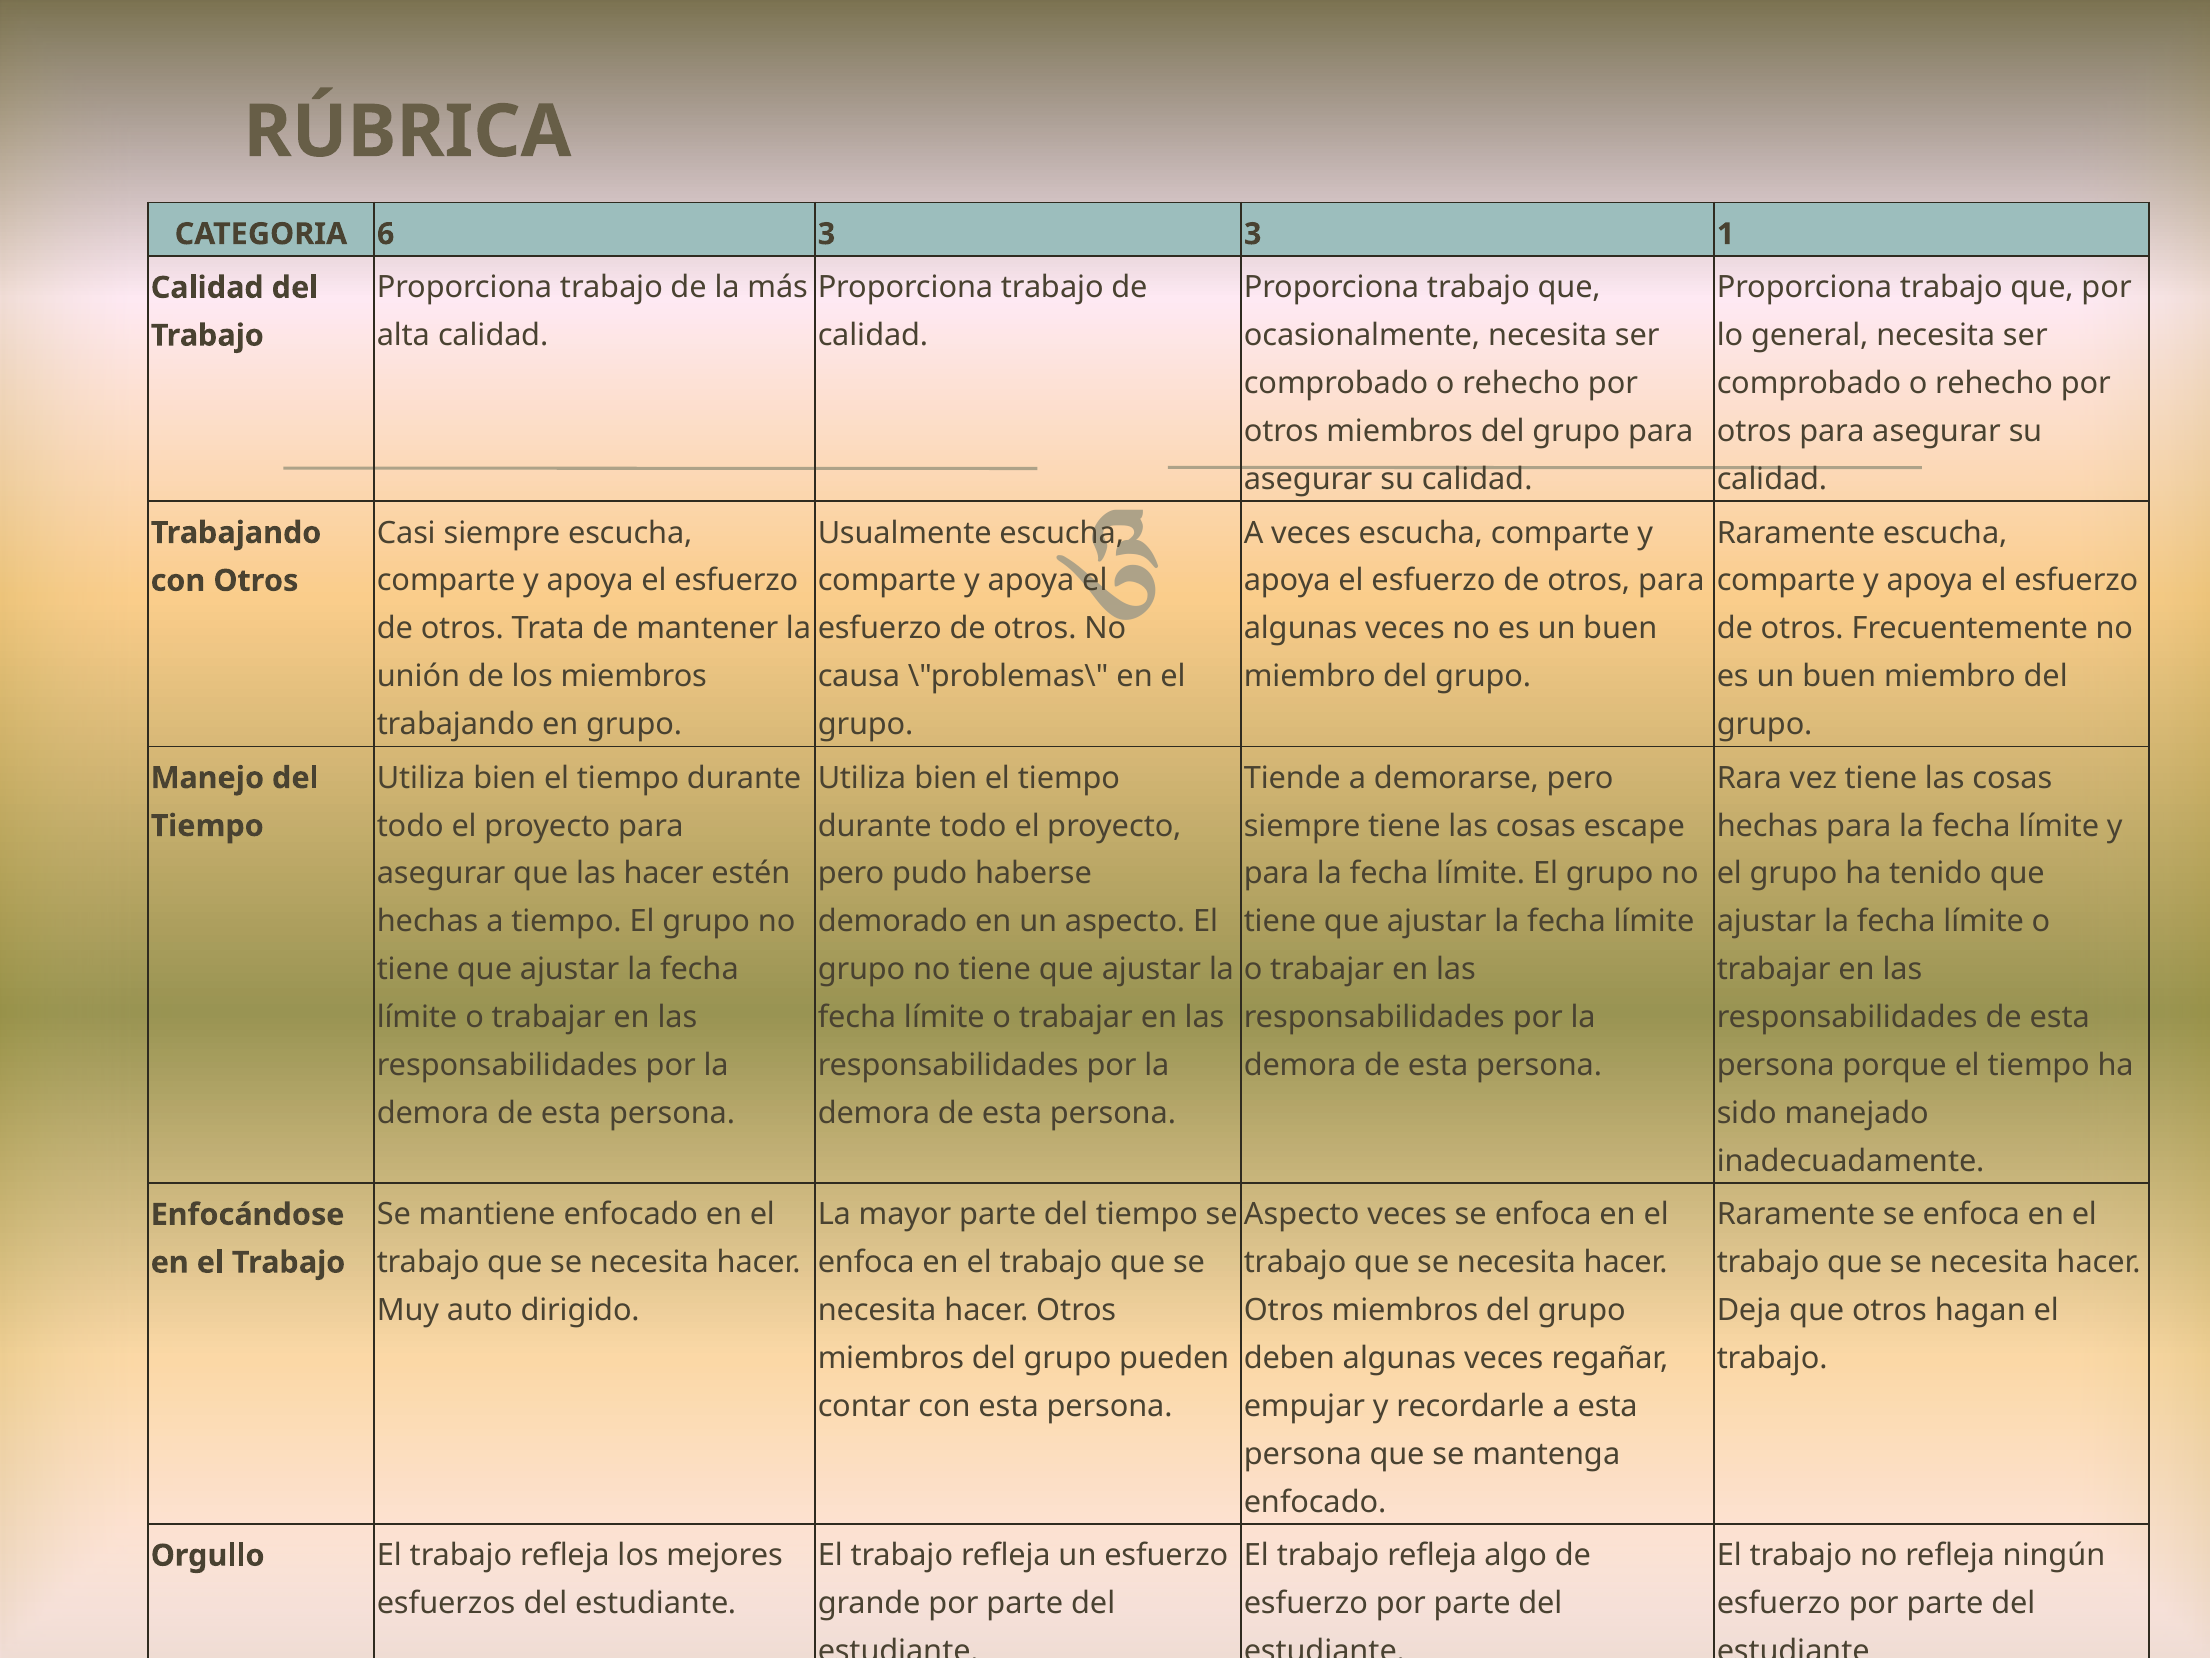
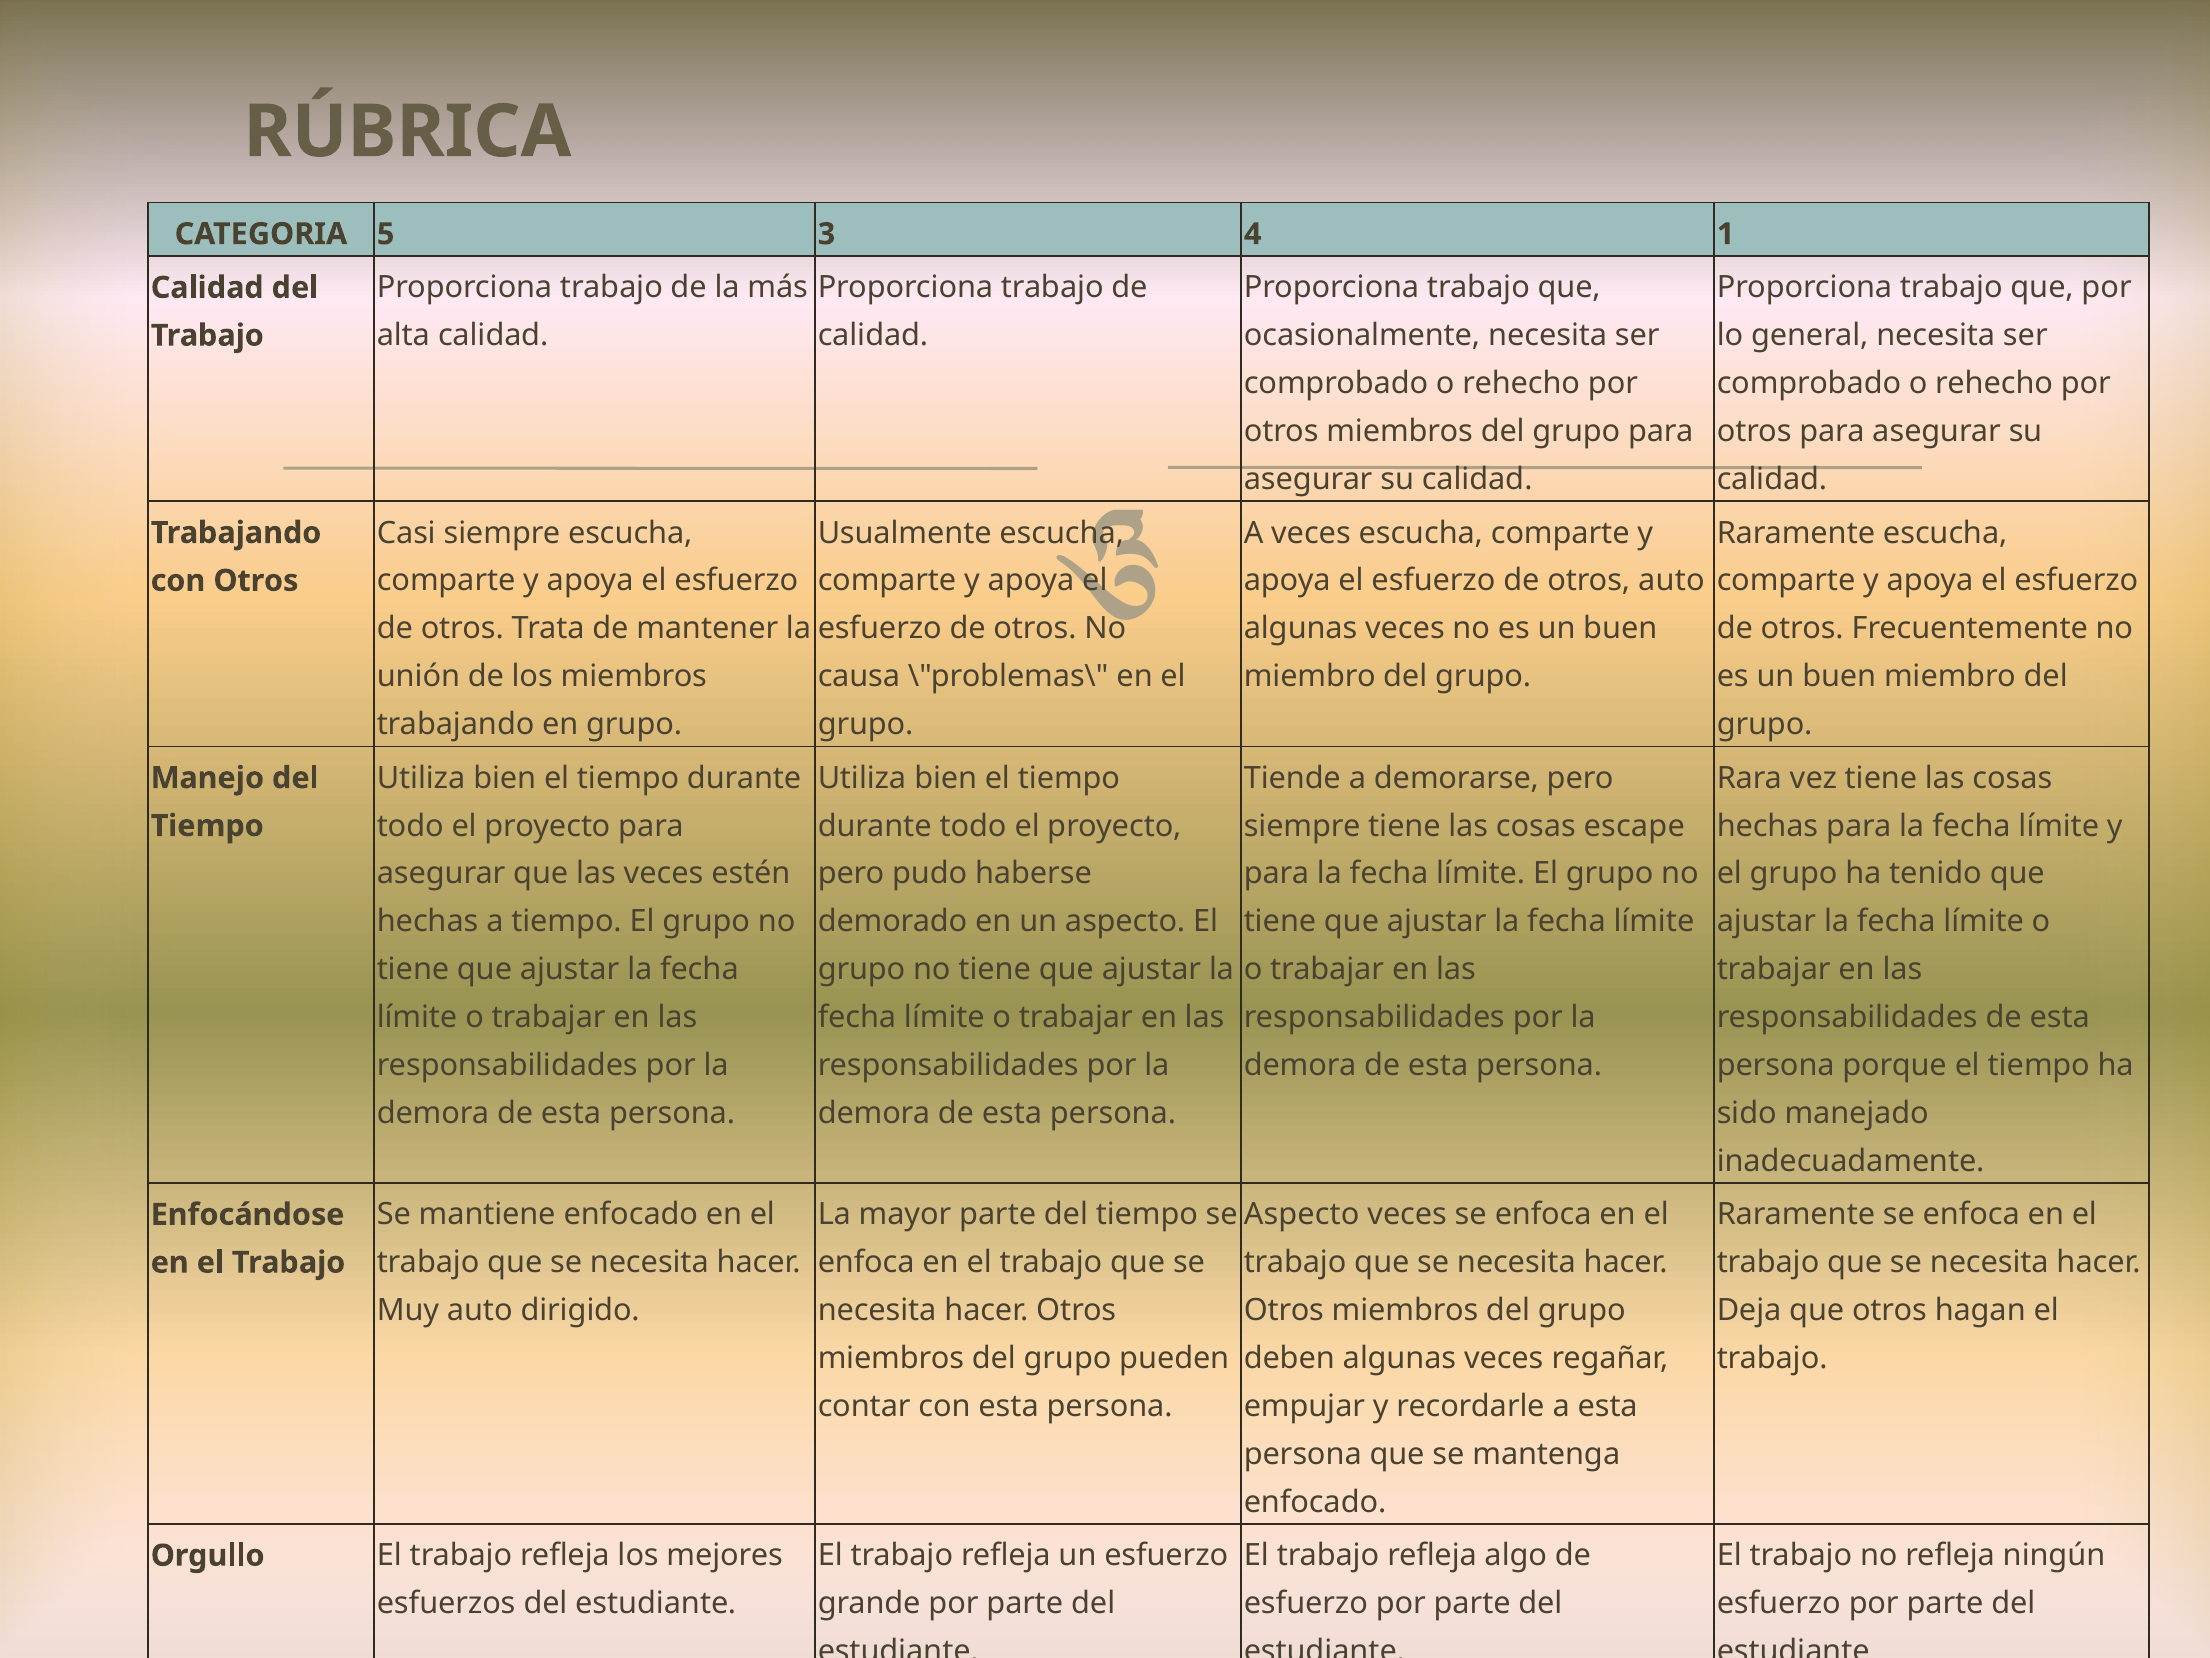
6: 6 -> 5
3 3: 3 -> 4
de otros para: para -> auto
las hacer: hacer -> veces
